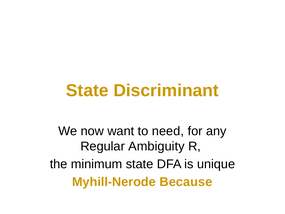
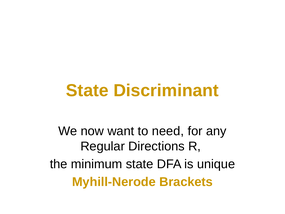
Ambiguity: Ambiguity -> Directions
Because: Because -> Brackets
